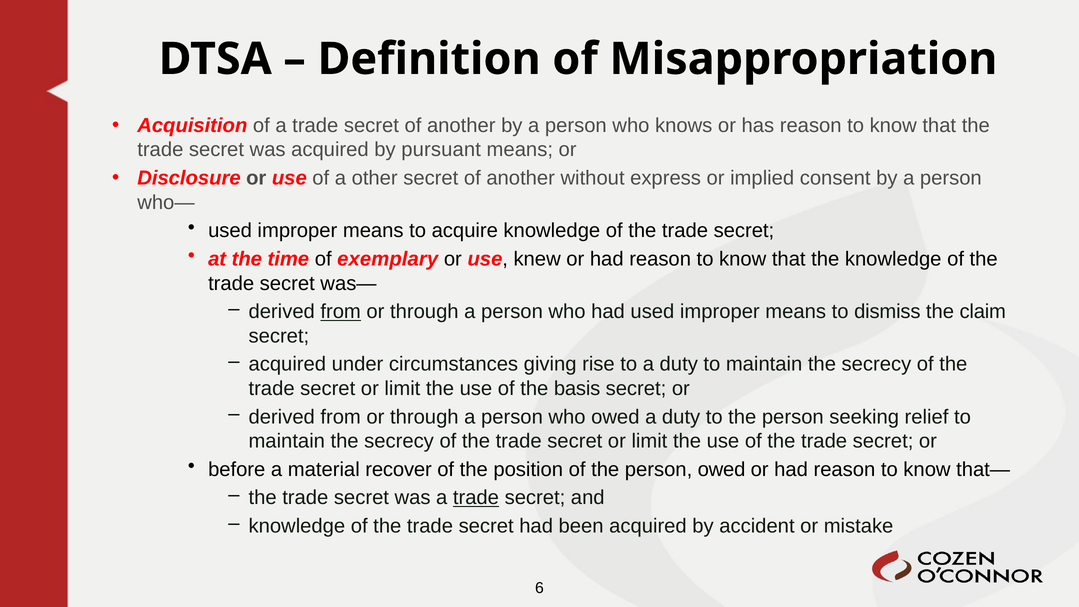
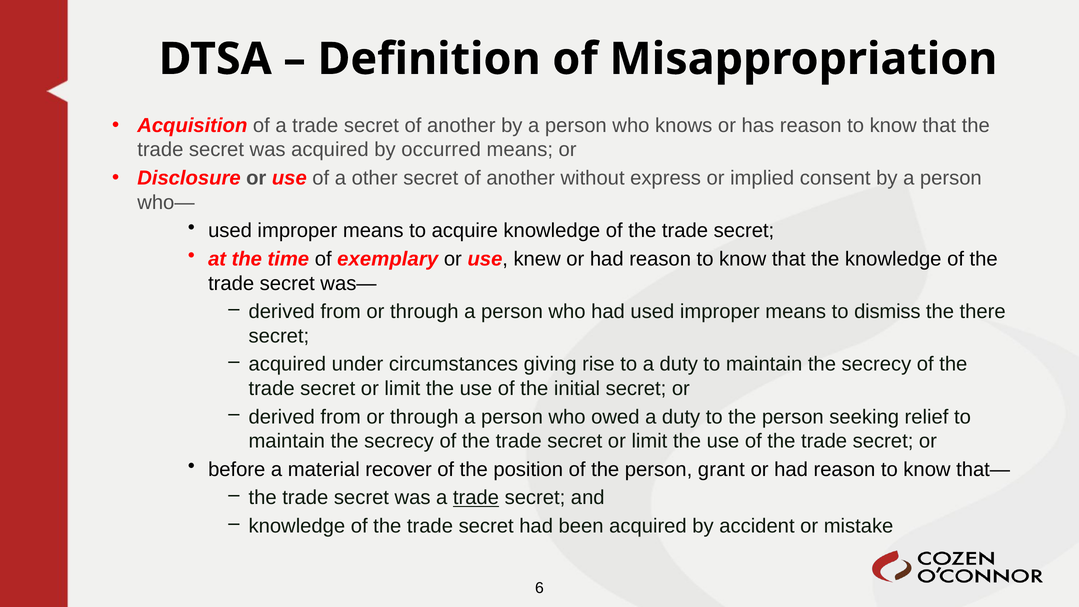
pursuant: pursuant -> occurred
from at (341, 312) underline: present -> none
claim: claim -> there
basis: basis -> initial
person owed: owed -> grant
